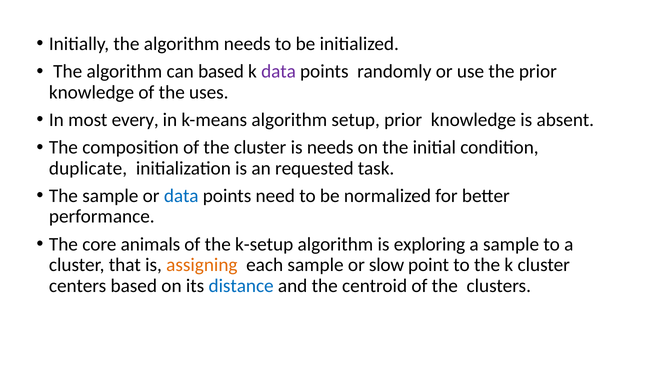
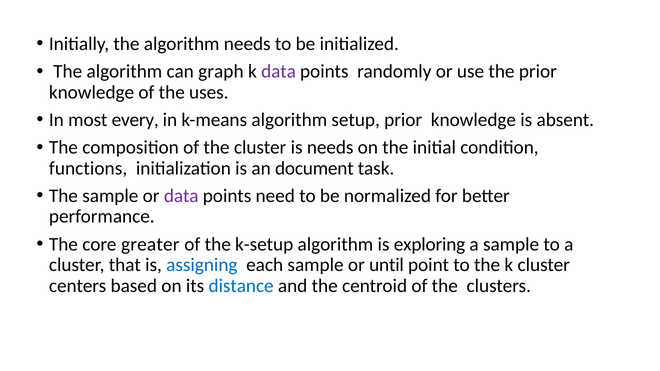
can based: based -> graph
duplicate: duplicate -> functions
requested: requested -> document
data at (181, 196) colour: blue -> purple
animals: animals -> greater
assigning colour: orange -> blue
slow: slow -> until
